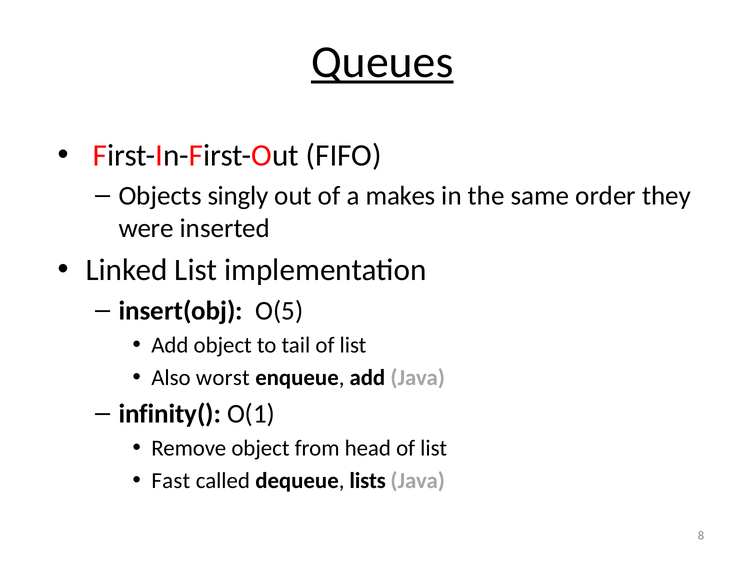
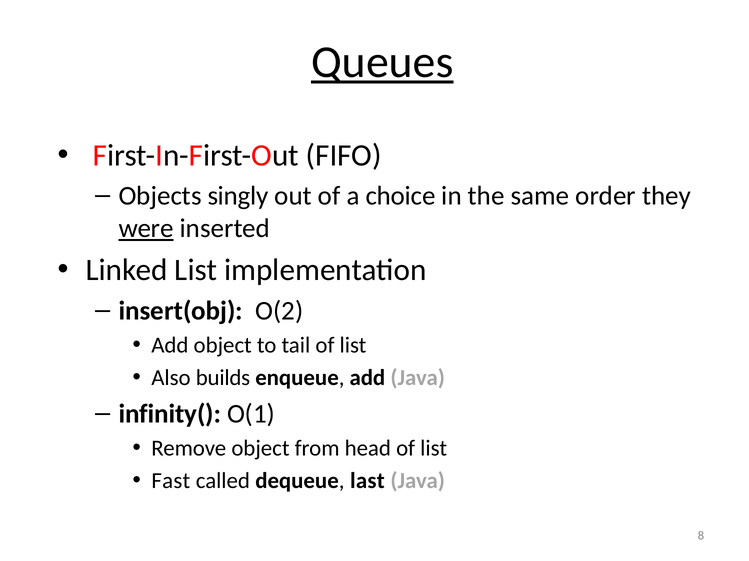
makes: makes -> choice
were underline: none -> present
O(5: O(5 -> O(2
worst: worst -> builds
lists: lists -> last
